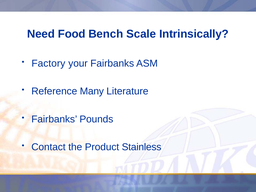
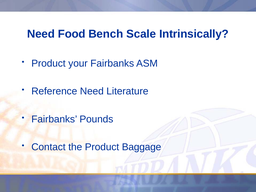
Factory at (48, 63): Factory -> Product
Reference Many: Many -> Need
Stainless: Stainless -> Baggage
